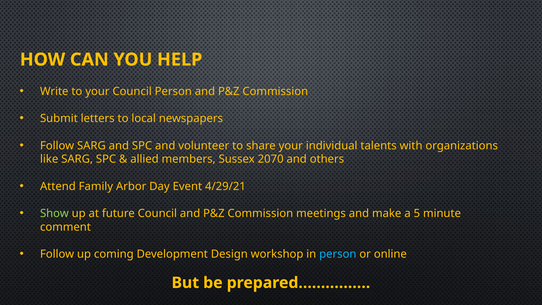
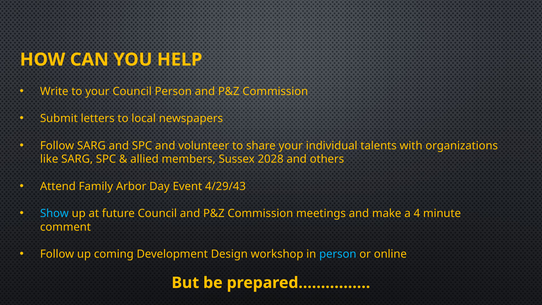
2070: 2070 -> 2028
4/29/21: 4/29/21 -> 4/29/43
Show colour: light green -> light blue
5: 5 -> 4
